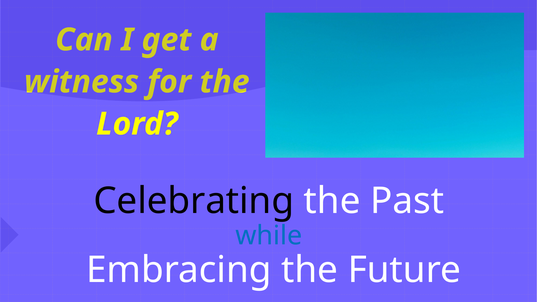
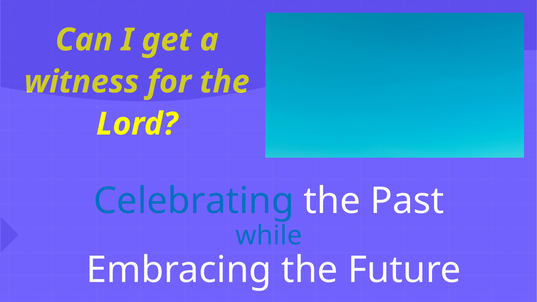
Celebrating colour: black -> blue
